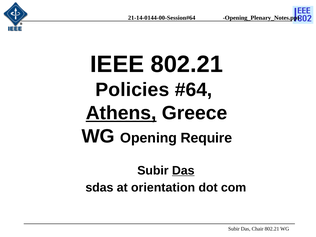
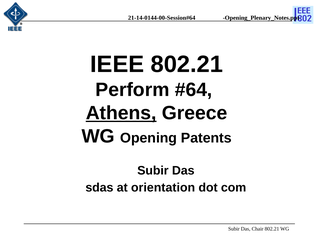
Policies: Policies -> Perform
Require: Require -> Patents
Das at (183, 170) underline: present -> none
